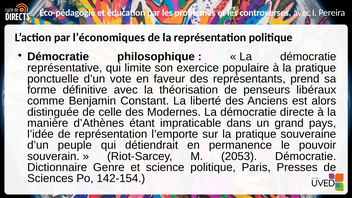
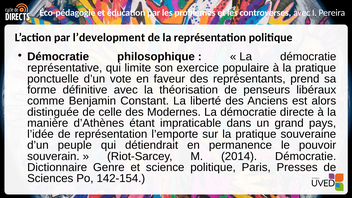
l’économiques: l’économiques -> l’development
2053: 2053 -> 2014
